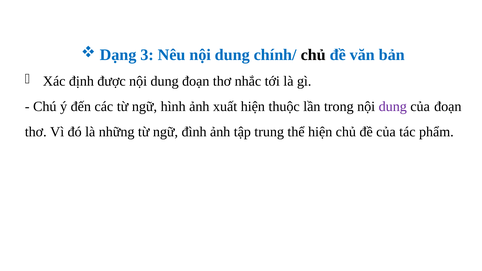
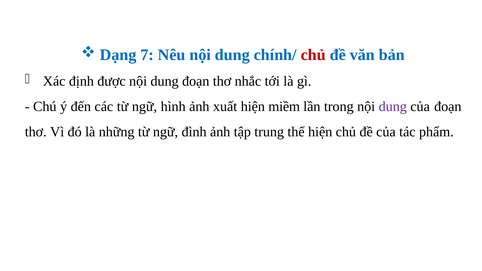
3: 3 -> 7
chủ at (313, 55) colour: black -> red
thuộc: thuộc -> miềm
